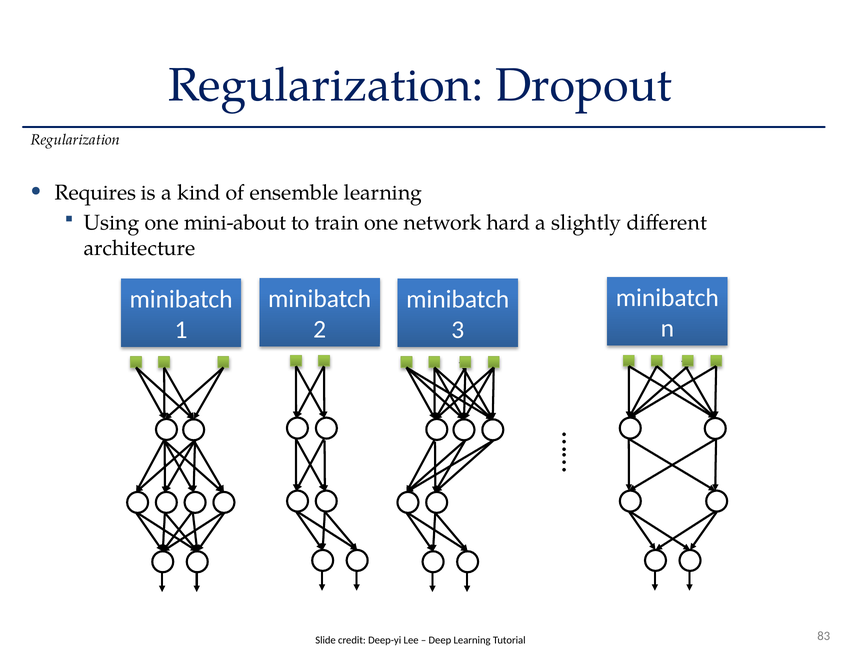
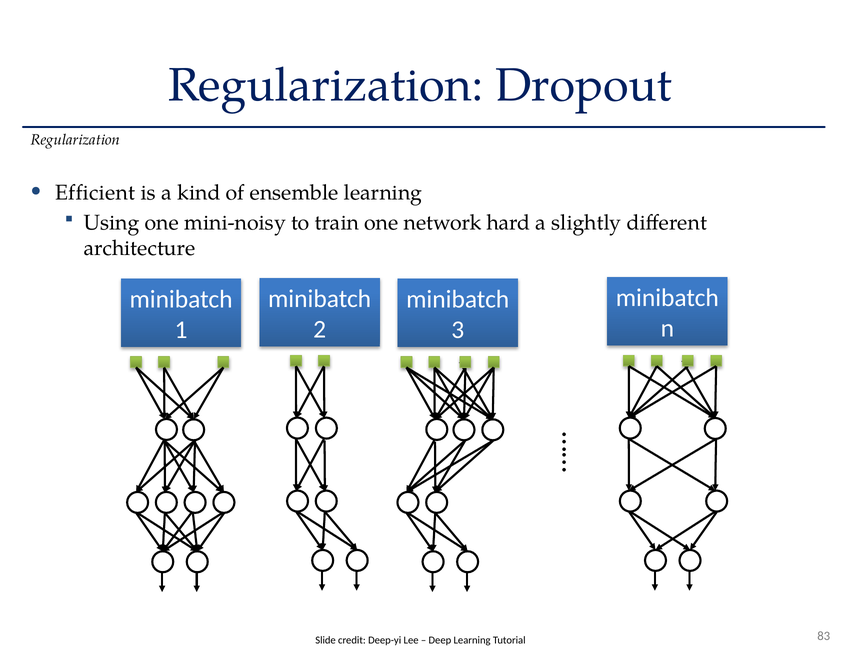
Requires: Requires -> Efficient
mini-about: mini-about -> mini-noisy
